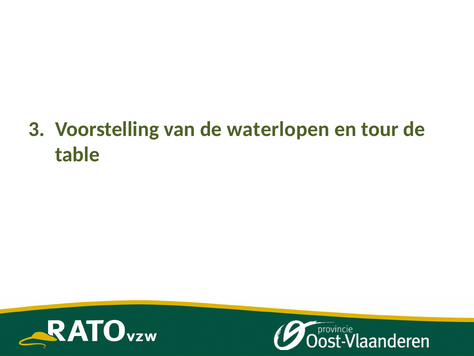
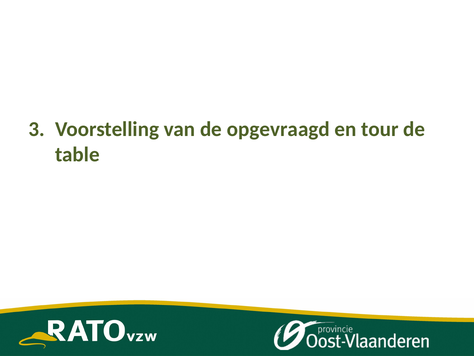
waterlopen: waterlopen -> opgevraagd
